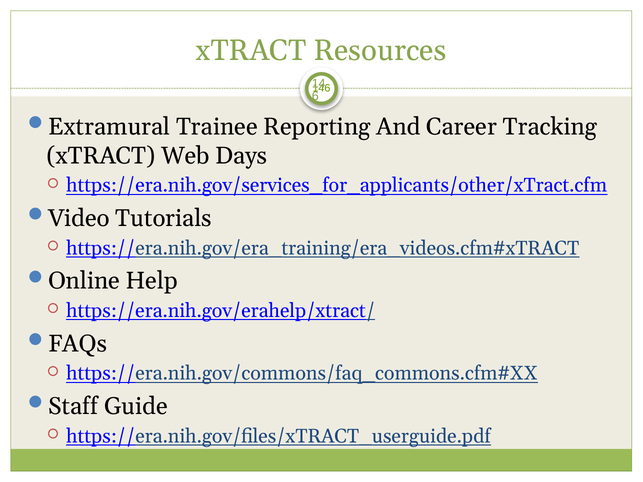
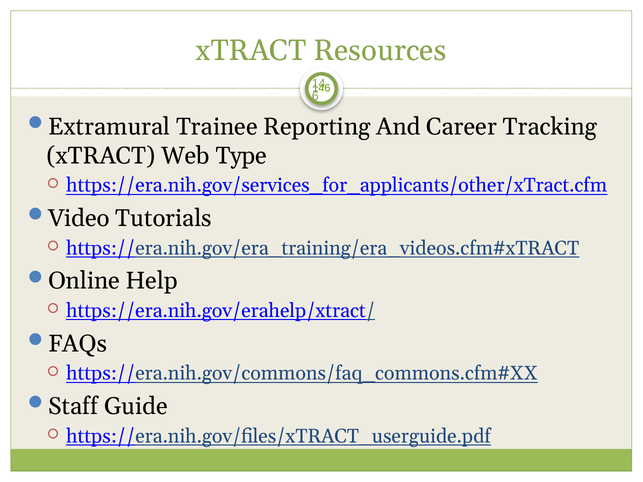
Days: Days -> Type
